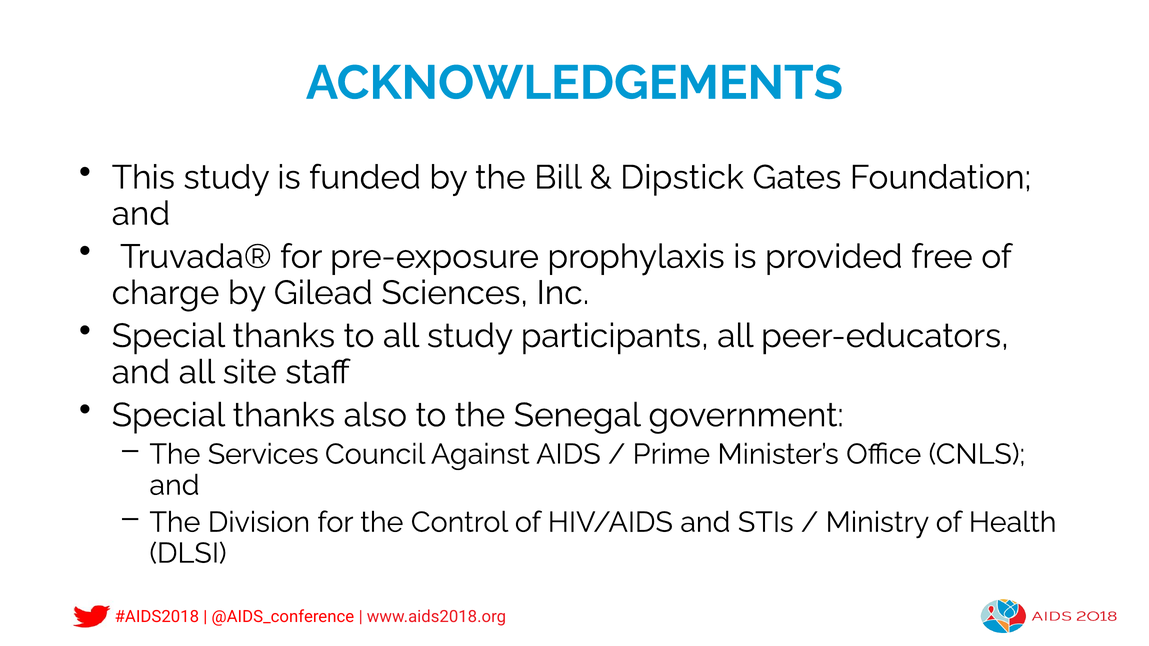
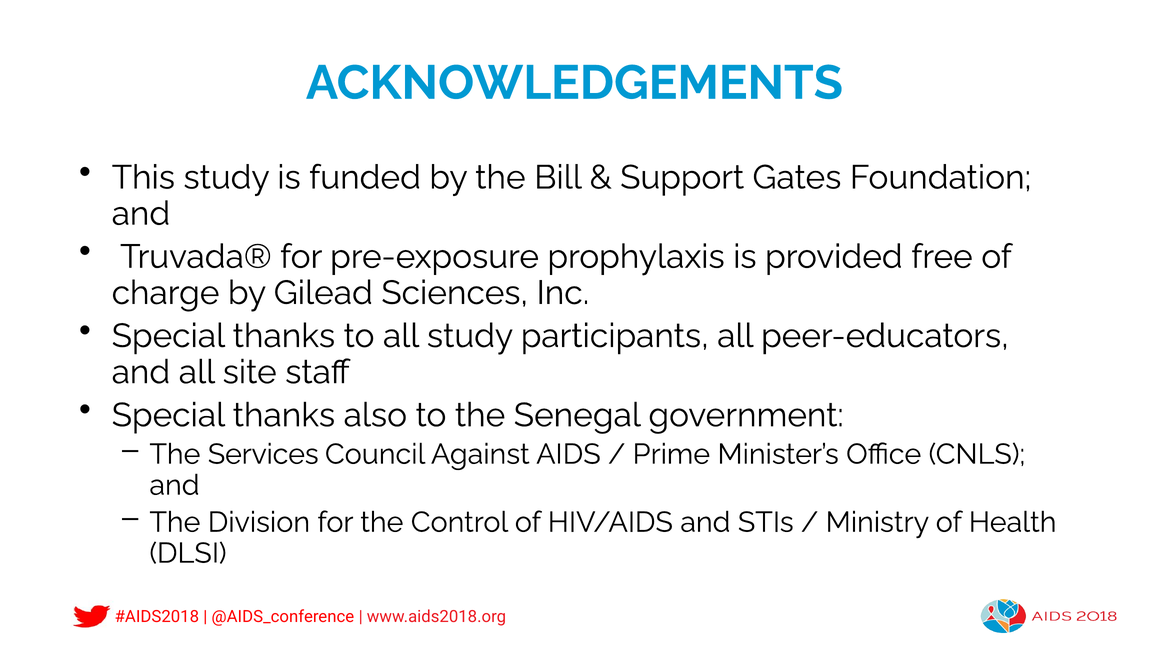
Dipstick: Dipstick -> Support
